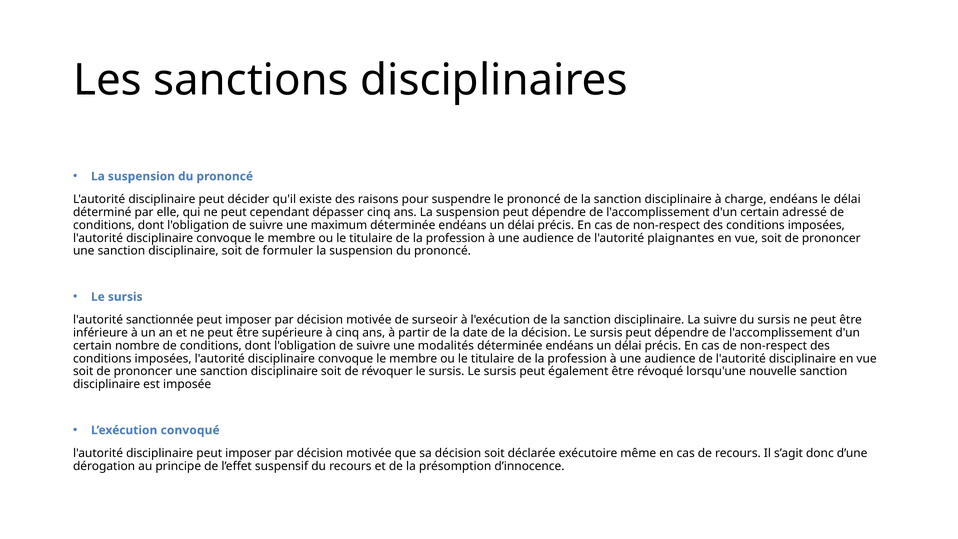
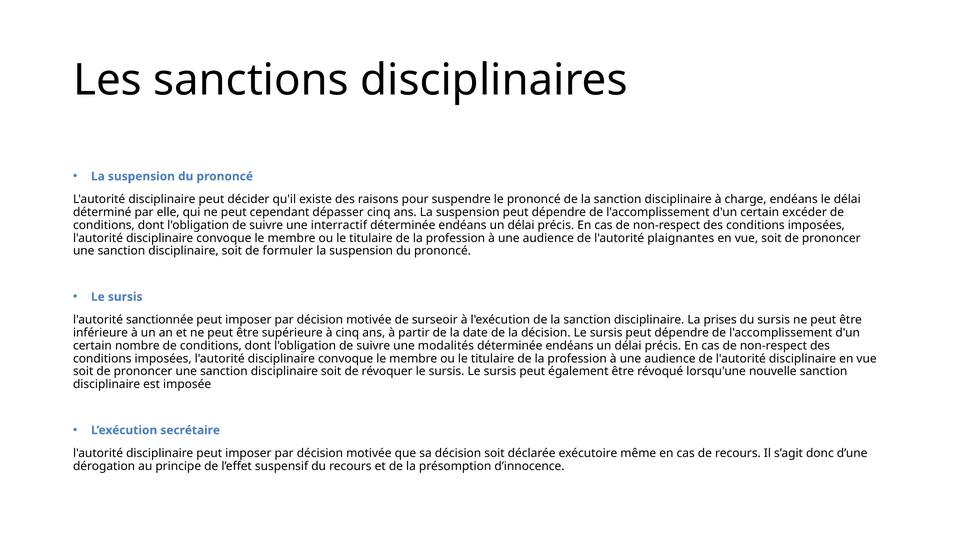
adressé: adressé -> excéder
maximum: maximum -> interractif
La suivre: suivre -> prises
convoqué: convoqué -> secrétaire
